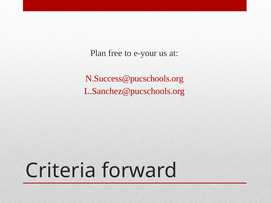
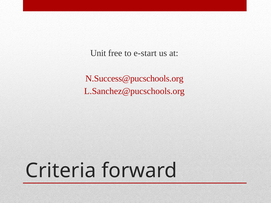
Plan: Plan -> Unit
e-your: e-your -> e-start
